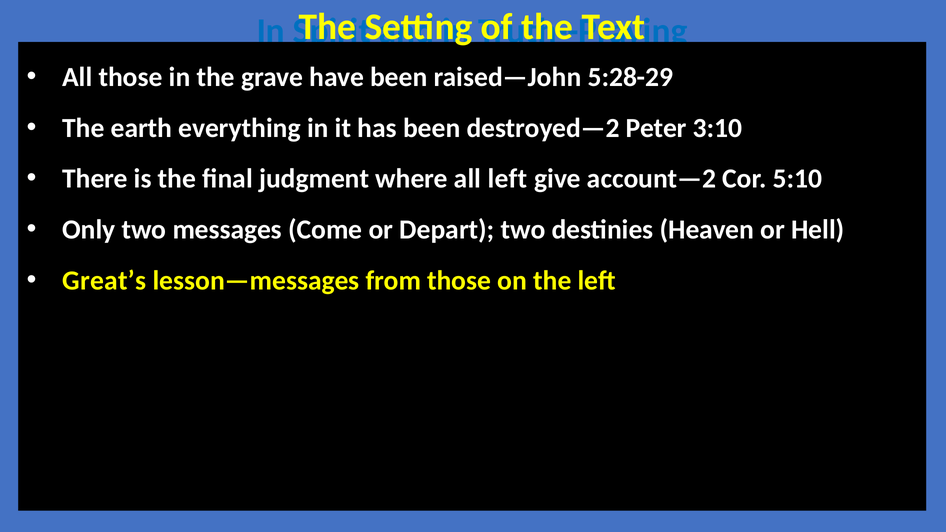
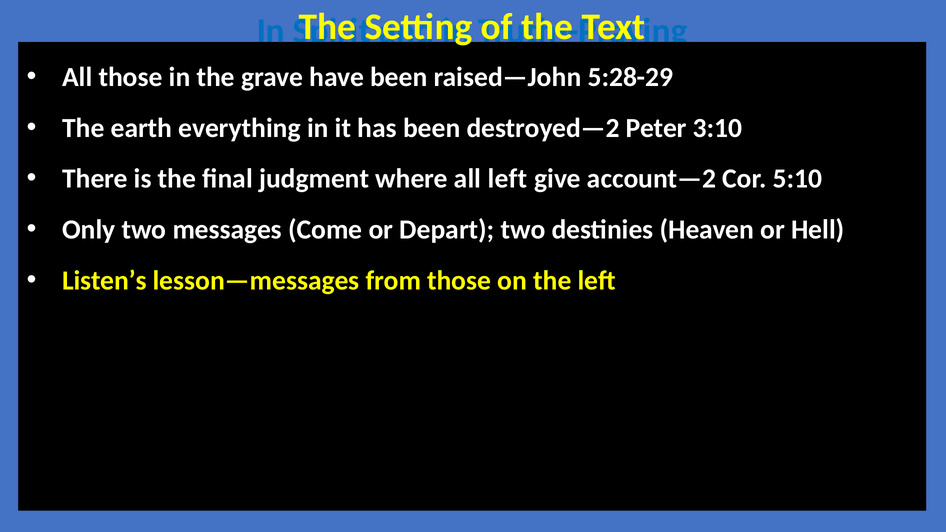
Great’s: Great’s -> Listen’s
